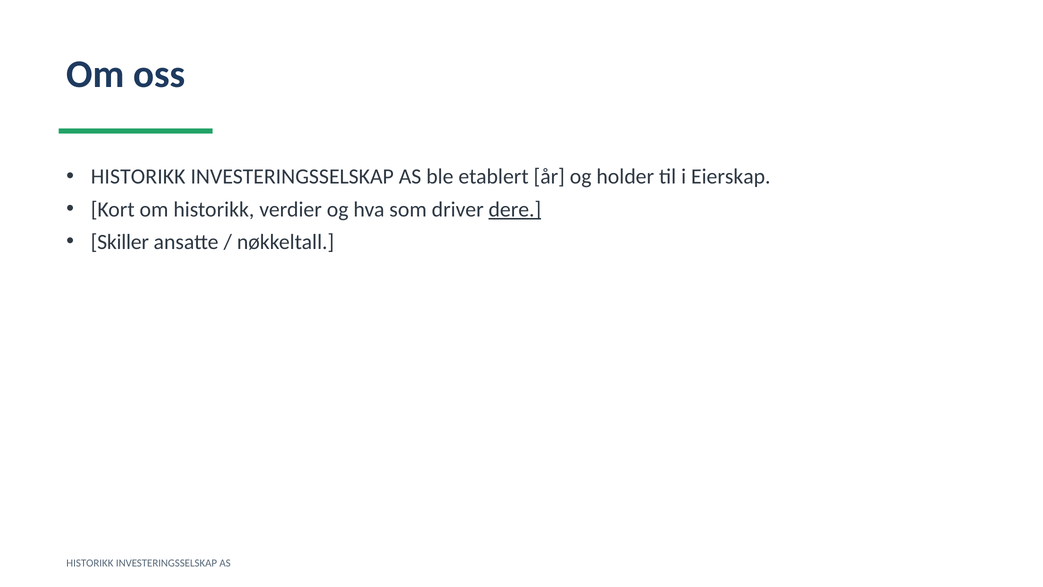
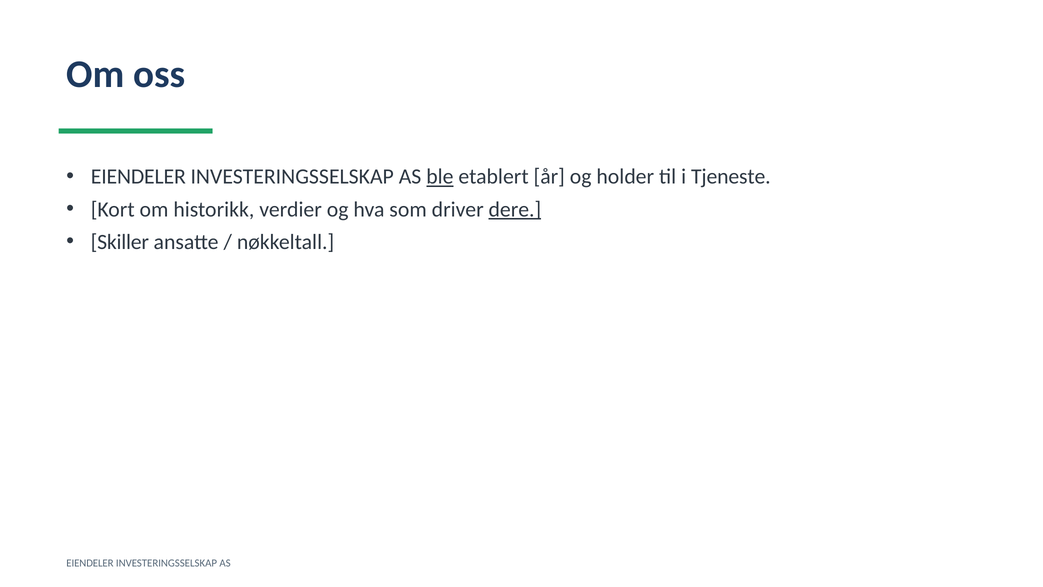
HISTORIKK at (138, 177): HISTORIKK -> EIENDELER
ble underline: none -> present
Eierskap: Eierskap -> Tjeneste
HISTORIKK at (90, 563): HISTORIKK -> EIENDELER
